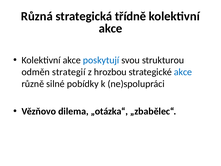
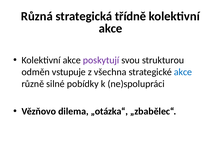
poskytují colour: blue -> purple
strategií: strategií -> vstupuje
hrozbou: hrozbou -> všechna
